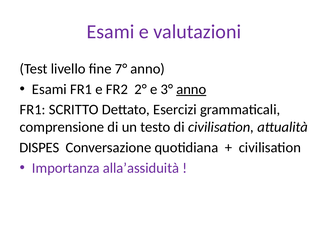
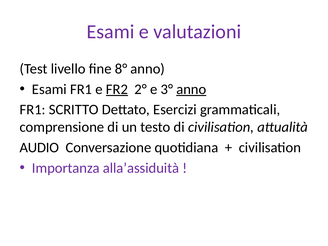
7°: 7° -> 8°
FR2 underline: none -> present
DISPES: DISPES -> AUDIO
